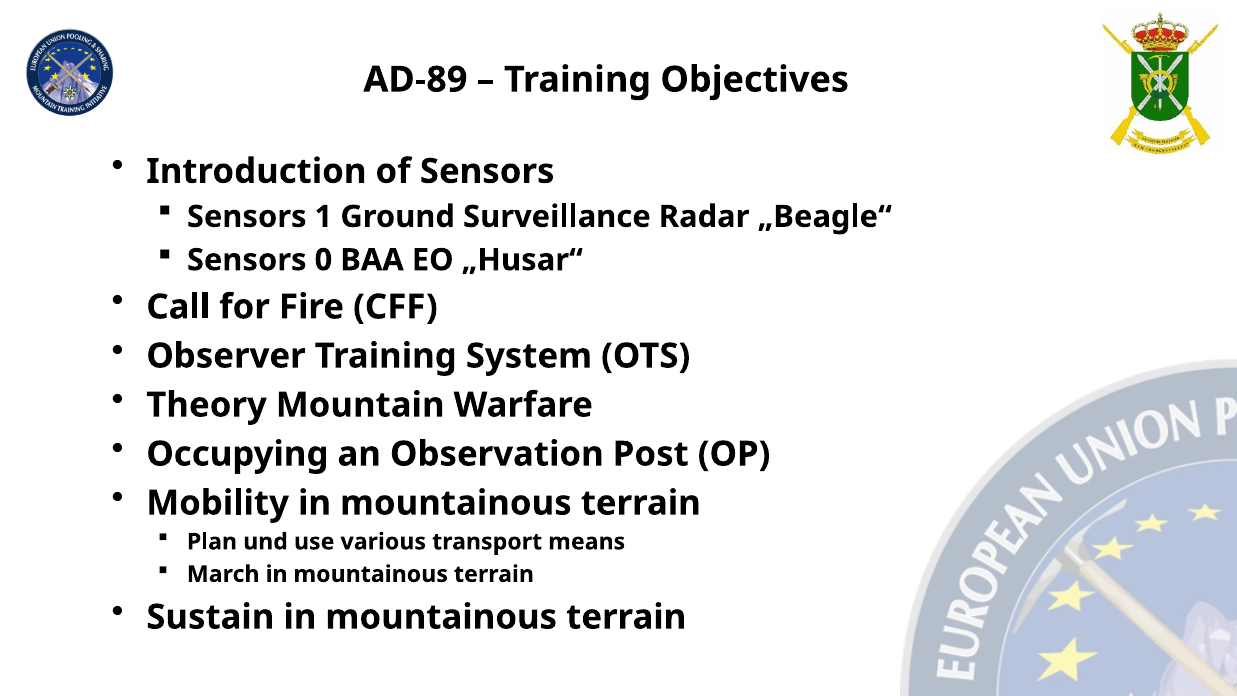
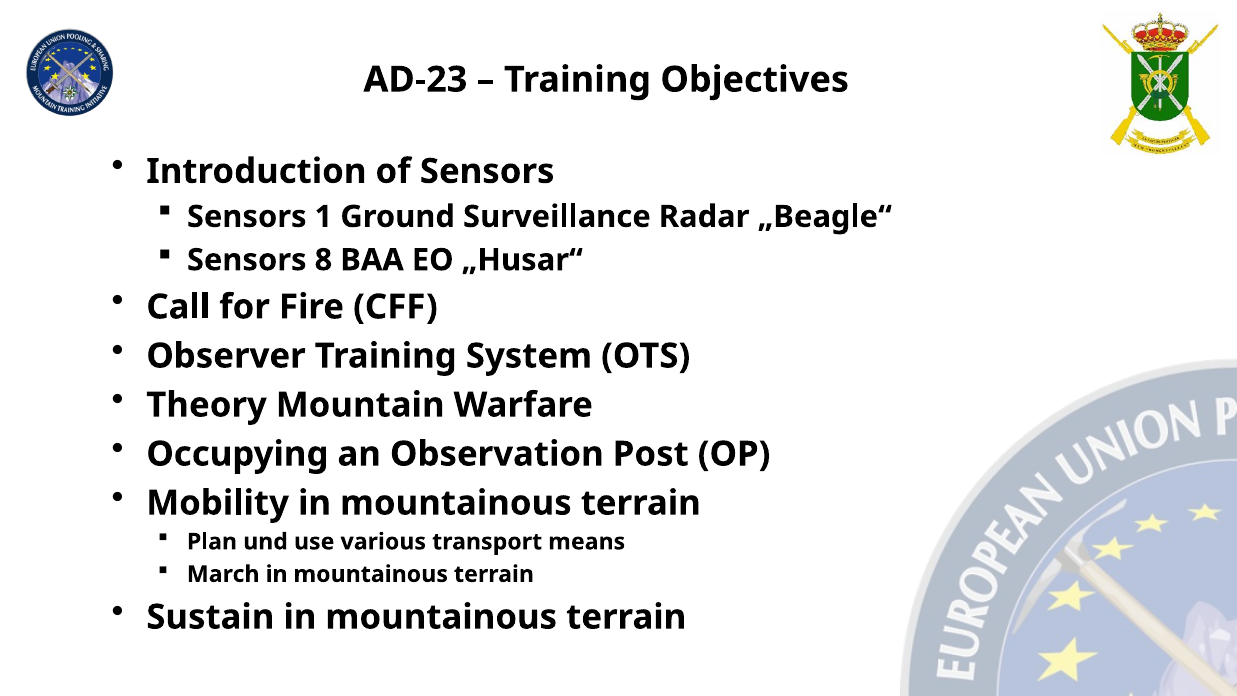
AD-89: AD-89 -> AD-23
0: 0 -> 8
